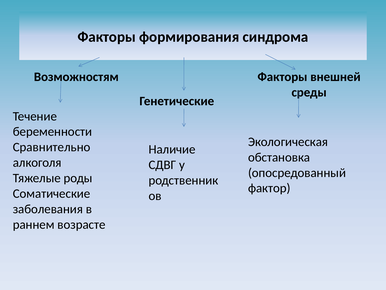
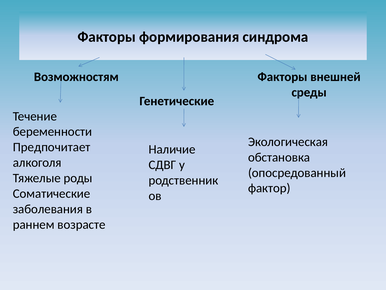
Сравнительно: Сравнительно -> Предпочитает
